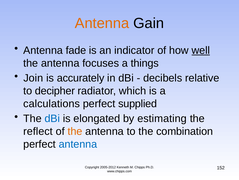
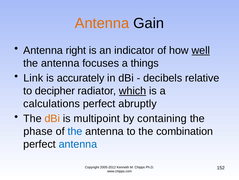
fade: fade -> right
Join: Join -> Link
which underline: none -> present
supplied: supplied -> abruptly
dBi at (52, 118) colour: blue -> orange
elongated: elongated -> multipoint
estimating: estimating -> containing
reflect: reflect -> phase
the at (75, 131) colour: orange -> blue
